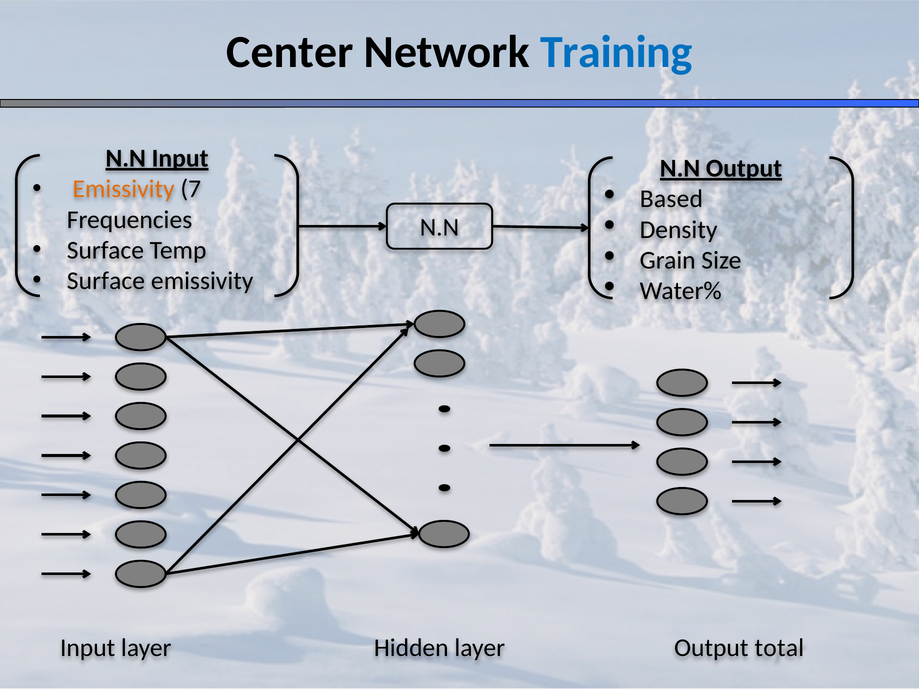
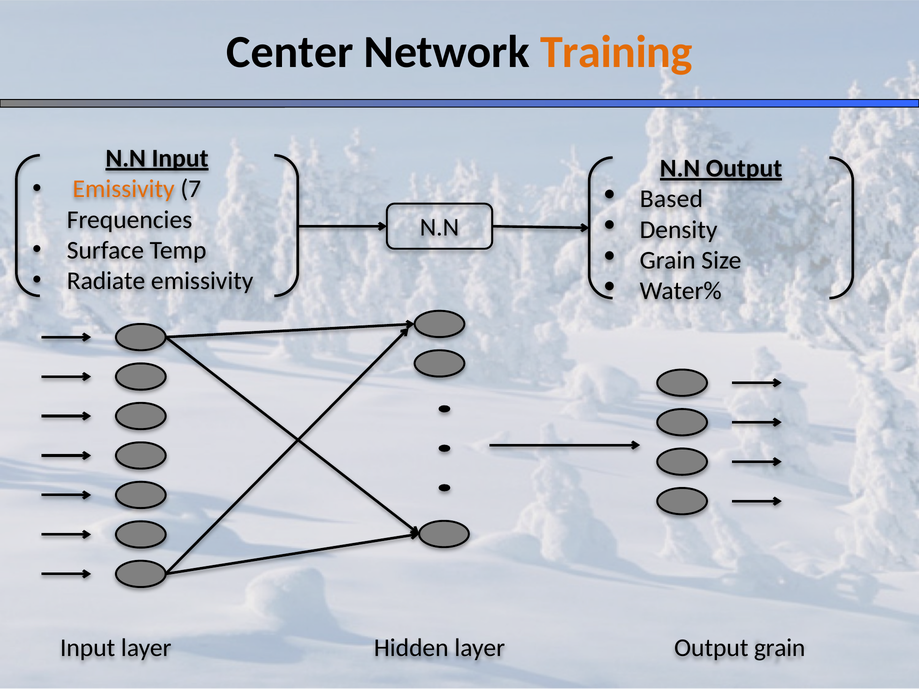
Training colour: blue -> orange
Surface at (106, 281): Surface -> Radiate
Output total: total -> grain
